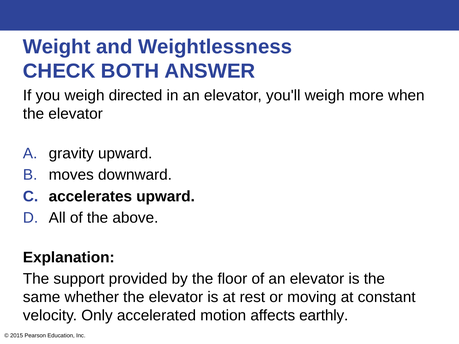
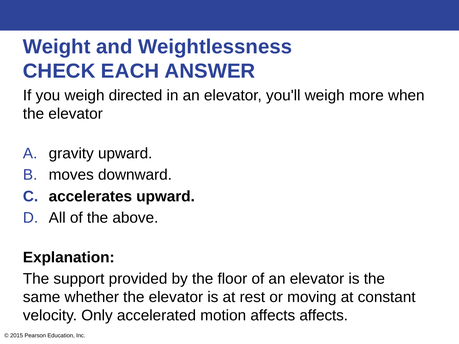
BOTH: BOTH -> EACH
affects earthly: earthly -> affects
